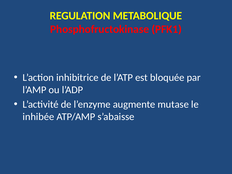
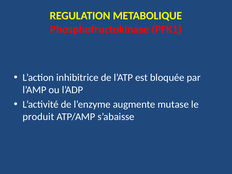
inhibée: inhibée -> produit
